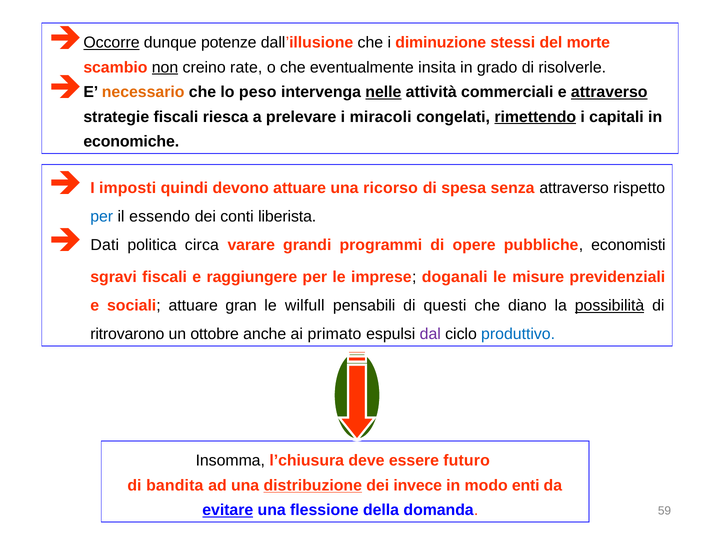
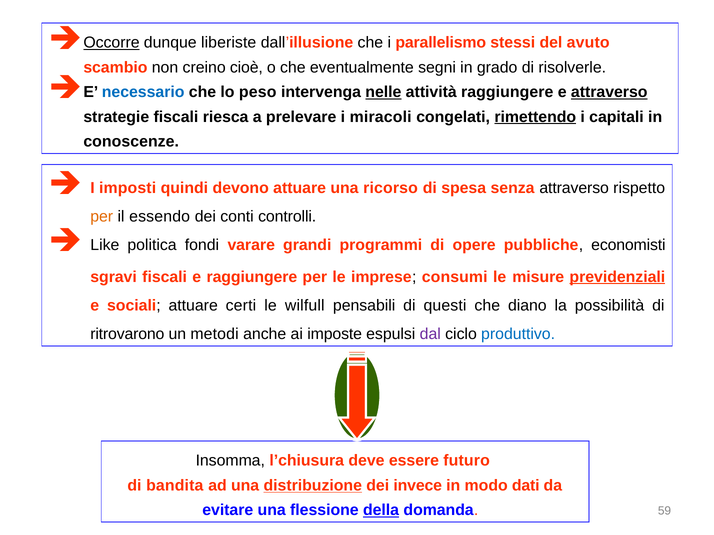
potenze: potenze -> liberiste
diminuzione: diminuzione -> parallelismo
morte: morte -> avuto
non underline: present -> none
rate: rate -> cioè
insita: insita -> segni
necessario colour: orange -> blue
attività commerciali: commerciali -> raggiungere
economiche: economiche -> conoscenze
per at (102, 217) colour: blue -> orange
liberista: liberista -> controlli
Dati: Dati -> Like
circa: circa -> fondi
doganali: doganali -> consumi
previdenziali underline: none -> present
gran: gran -> certi
possibilità underline: present -> none
ottobre: ottobre -> metodi
primato: primato -> imposte
enti: enti -> dati
evitare underline: present -> none
della underline: none -> present
